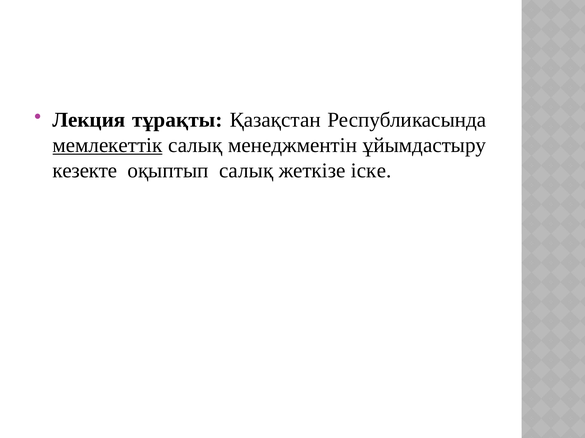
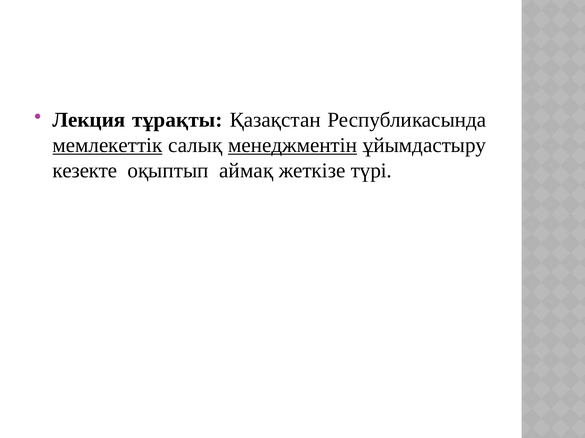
менеджментін underline: none -> present
оқыптып салық: салық -> аймақ
іске: іске -> түрі
